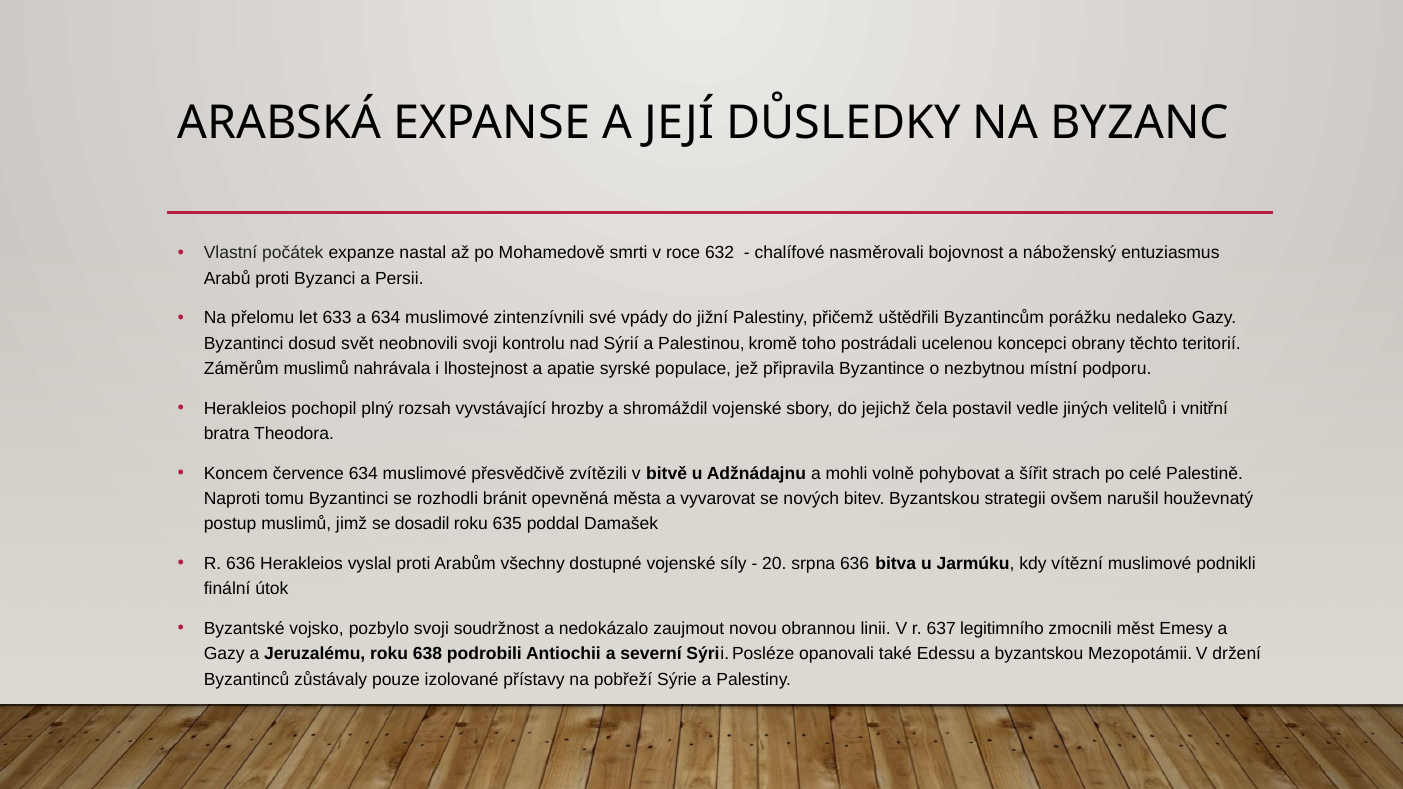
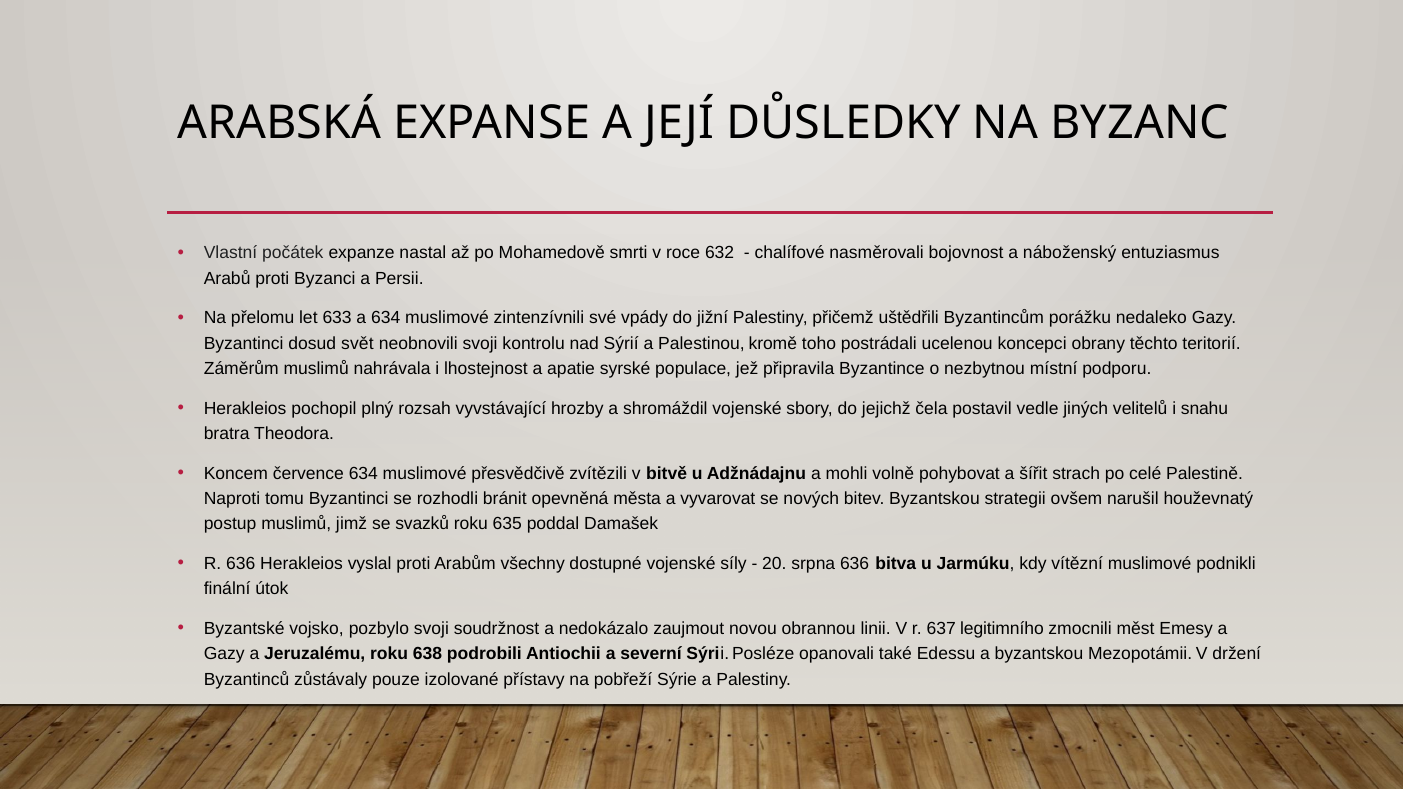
vnitřní: vnitřní -> snahu
dosadil: dosadil -> svazků
